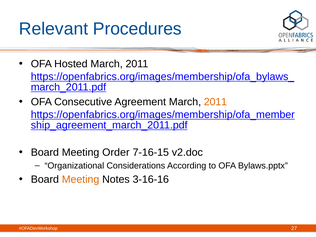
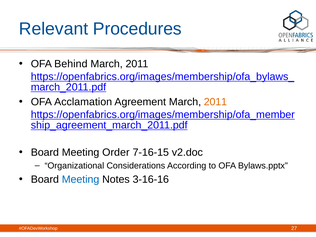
Hosted: Hosted -> Behind
Consecutive: Consecutive -> Acclamation
Meeting at (81, 180) colour: orange -> blue
